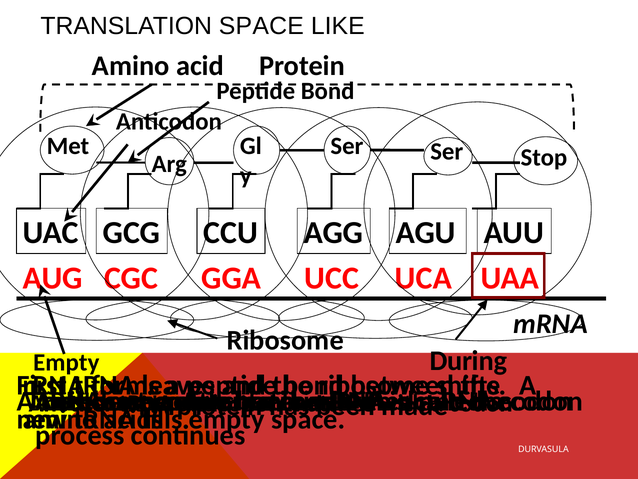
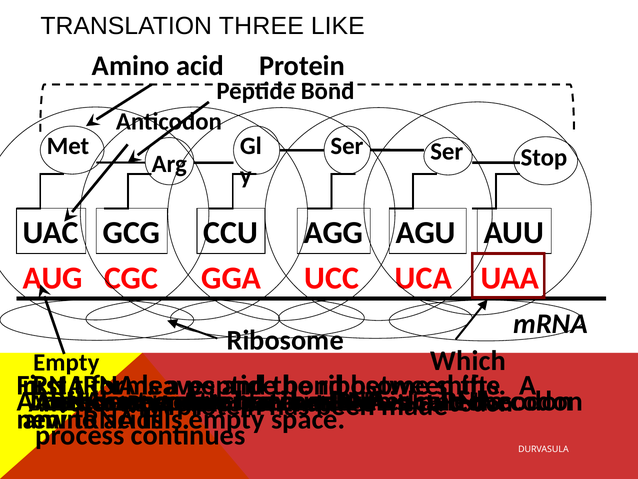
TRANSLATION SPACE: SPACE -> THREE
During: During -> Which
